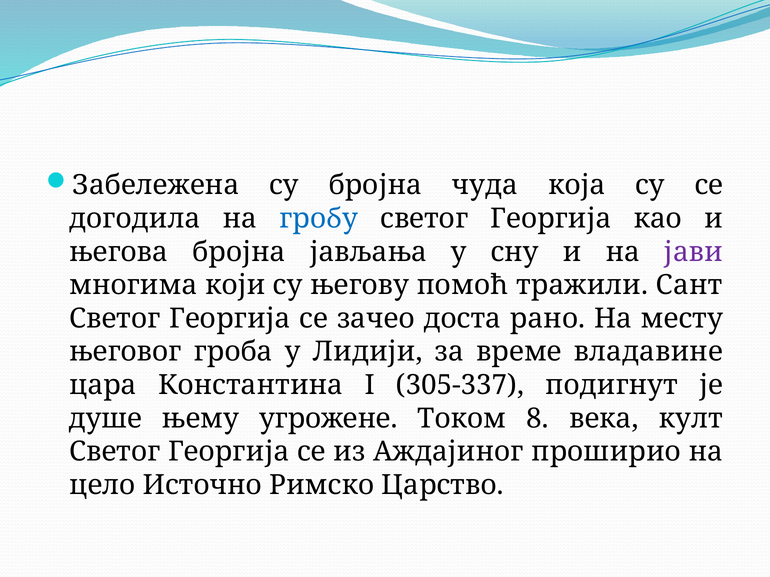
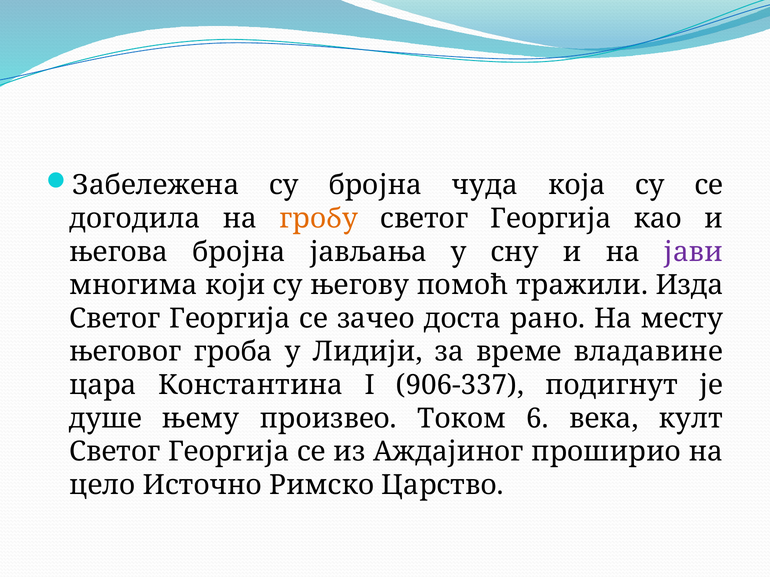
гробу colour: blue -> orange
Сант: Сант -> Изда
305-337: 305-337 -> 906-337
угрожене: угрожене -> произвео
8: 8 -> 6
